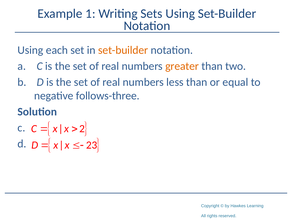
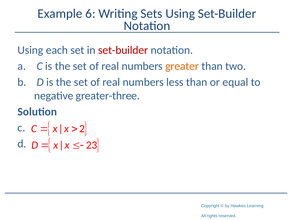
1: 1 -> 6
set-builder at (123, 50) colour: orange -> red
follows-three: follows-three -> greater-three
